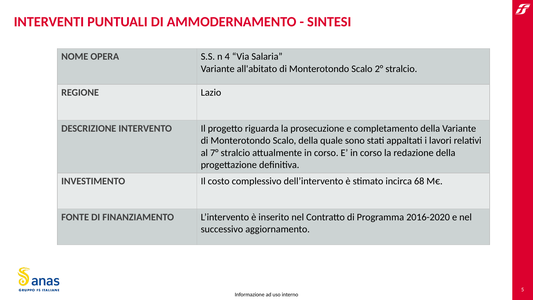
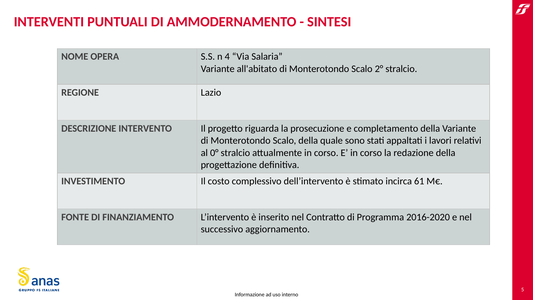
7°: 7° -> 0°
68: 68 -> 61
